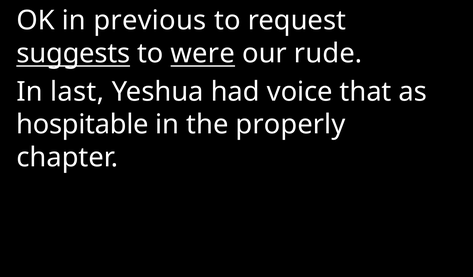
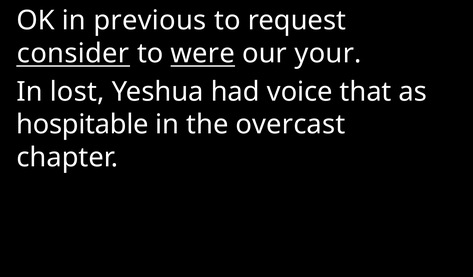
suggests: suggests -> consider
rude: rude -> your
last: last -> lost
properly: properly -> overcast
